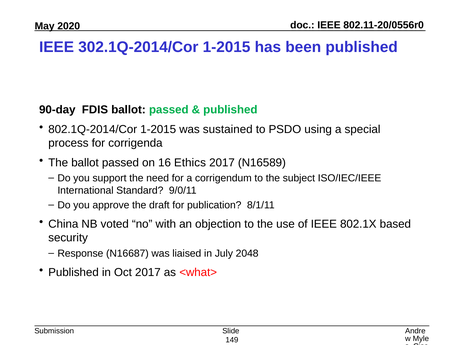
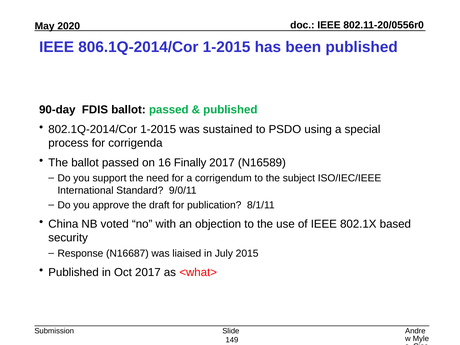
302.1Q-2014/Cor: 302.1Q-2014/Cor -> 806.1Q-2014/Cor
Ethics: Ethics -> Finally
2048: 2048 -> 2015
